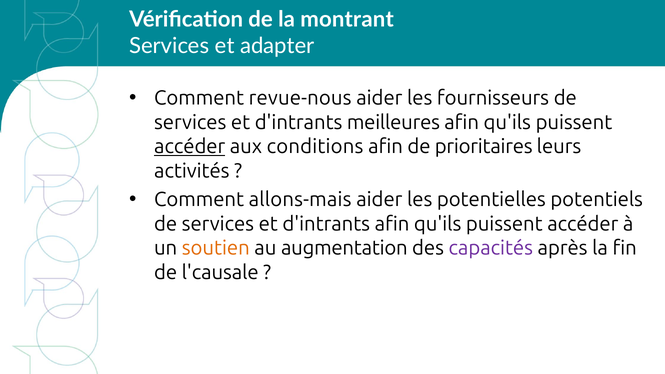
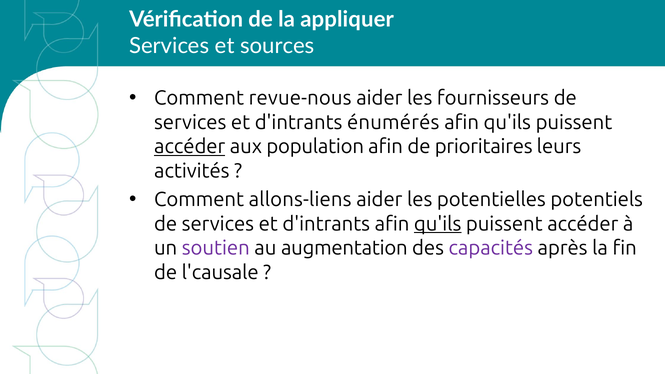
montrant: montrant -> appliquer
adapter: adapter -> sources
meilleures: meilleures -> énumérés
conditions: conditions -> population
allons-mais: allons-mais -> allons-liens
qu'ils at (438, 224) underline: none -> present
soutien colour: orange -> purple
